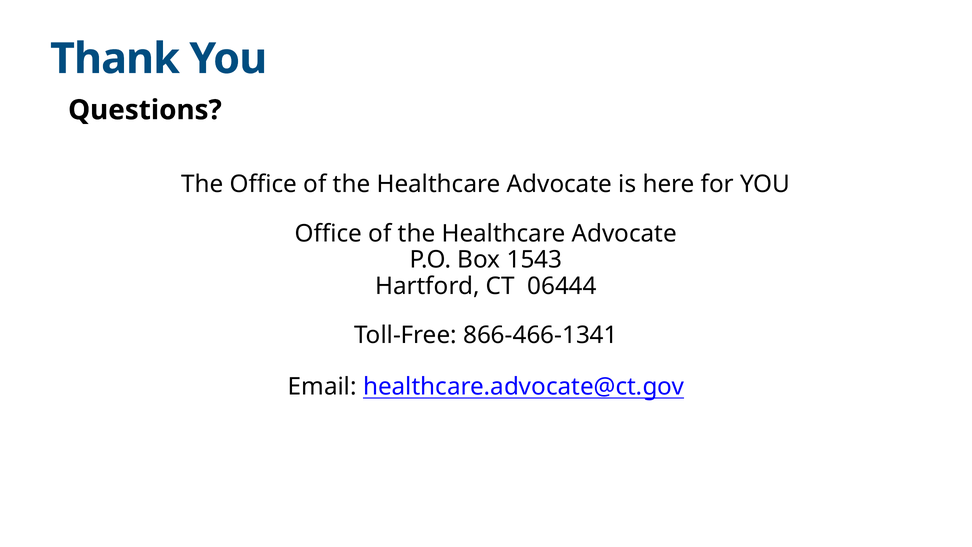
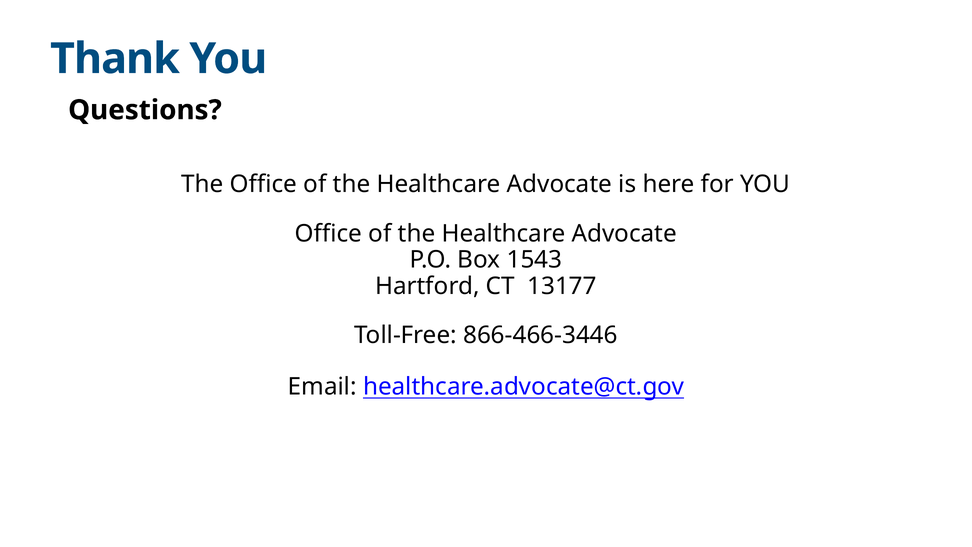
06444: 06444 -> 13177
866-466-1341: 866-466-1341 -> 866-466-3446
